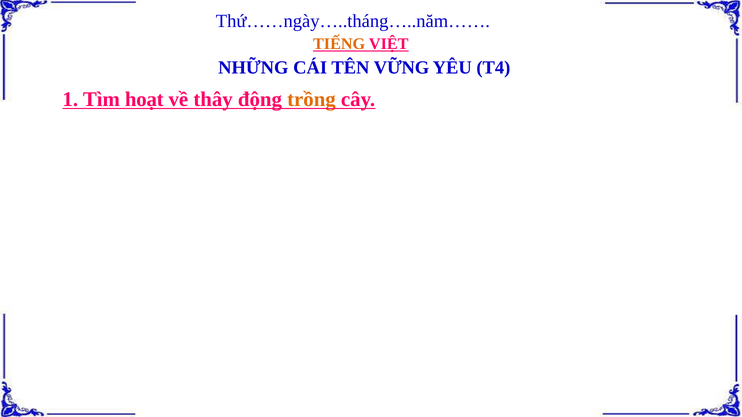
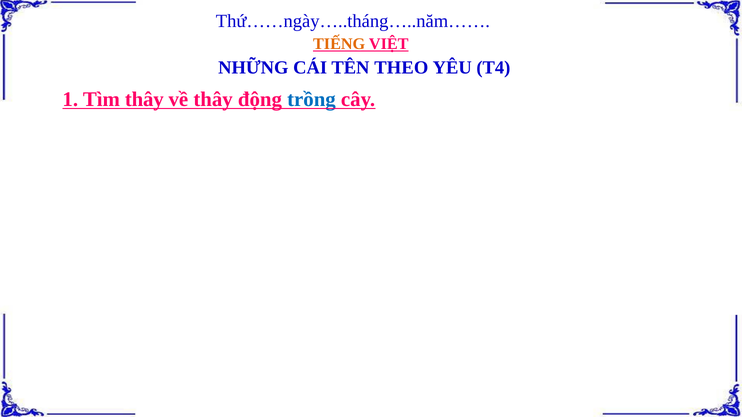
VỮNG: VỮNG -> THEO
Tìm hoạt: hoạt -> thây
trồng colour: orange -> blue
